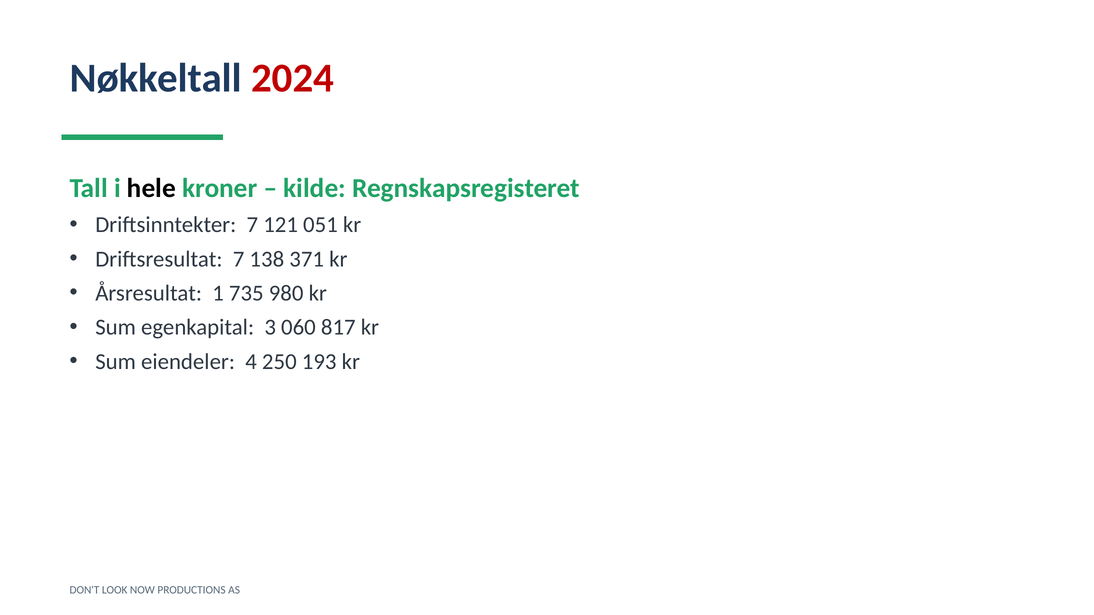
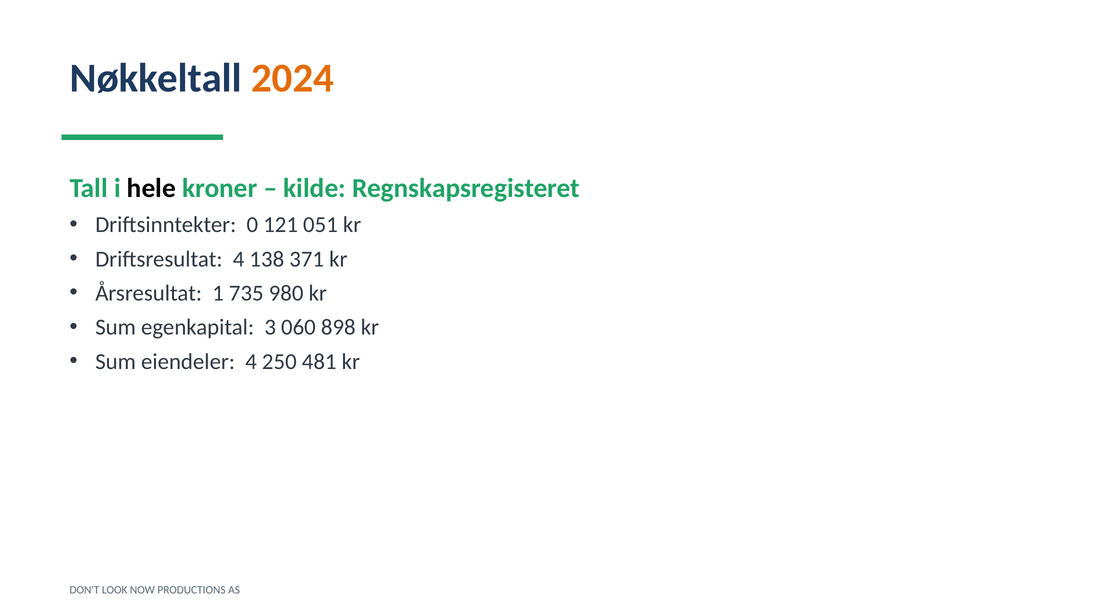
2024 colour: red -> orange
Driftsinntekter 7: 7 -> 0
Driftsresultat 7: 7 -> 4
817: 817 -> 898
193: 193 -> 481
